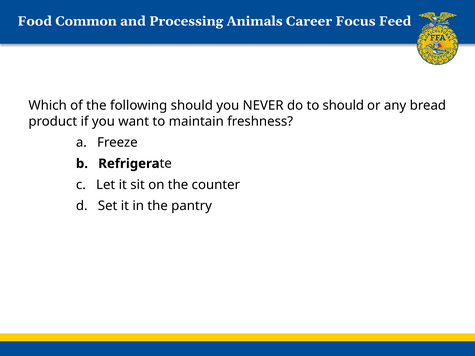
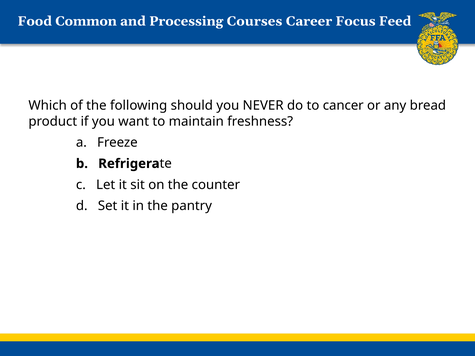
Animals: Animals -> Courses
to should: should -> cancer
